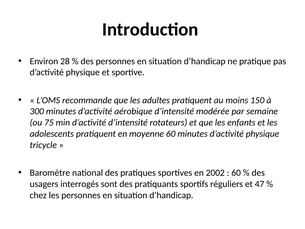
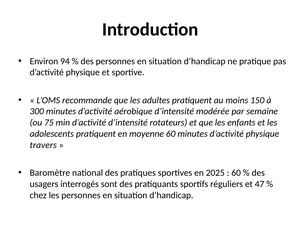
28: 28 -> 94
tricycle: tricycle -> travers
2002: 2002 -> 2025
